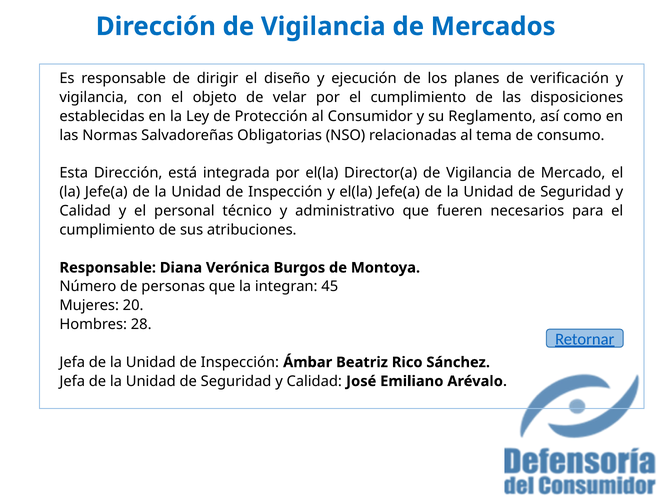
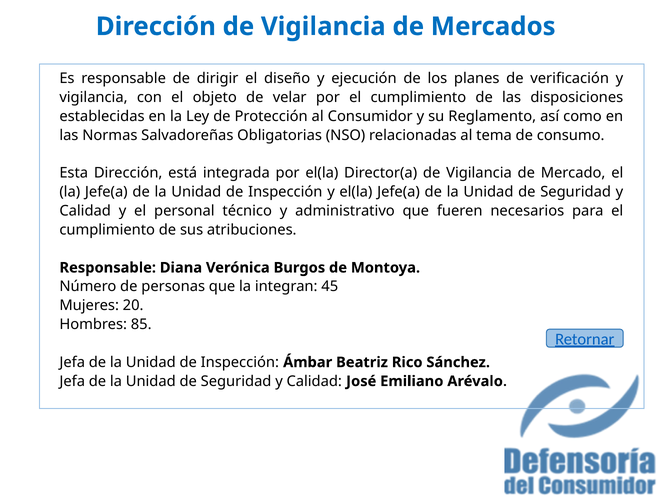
28: 28 -> 85
